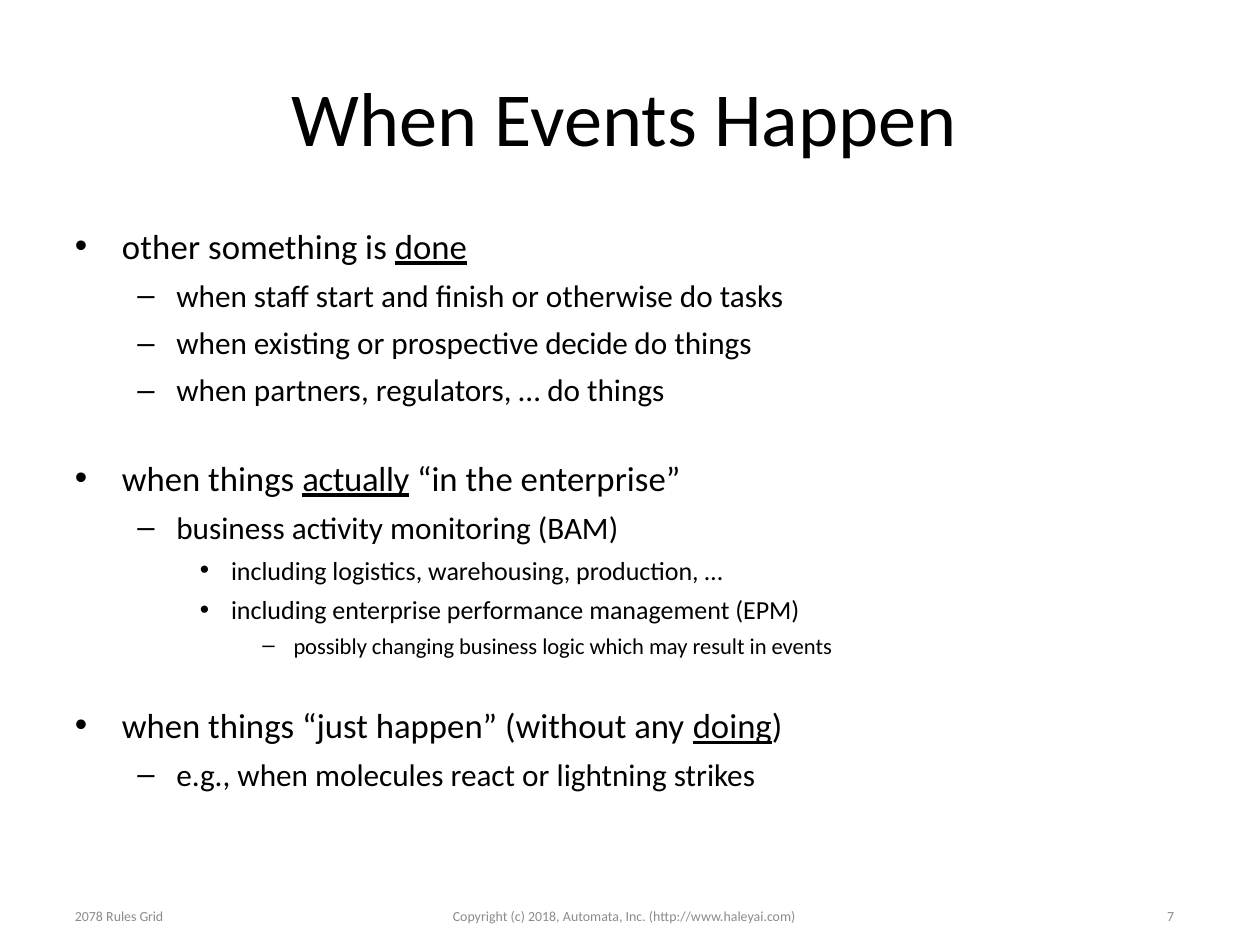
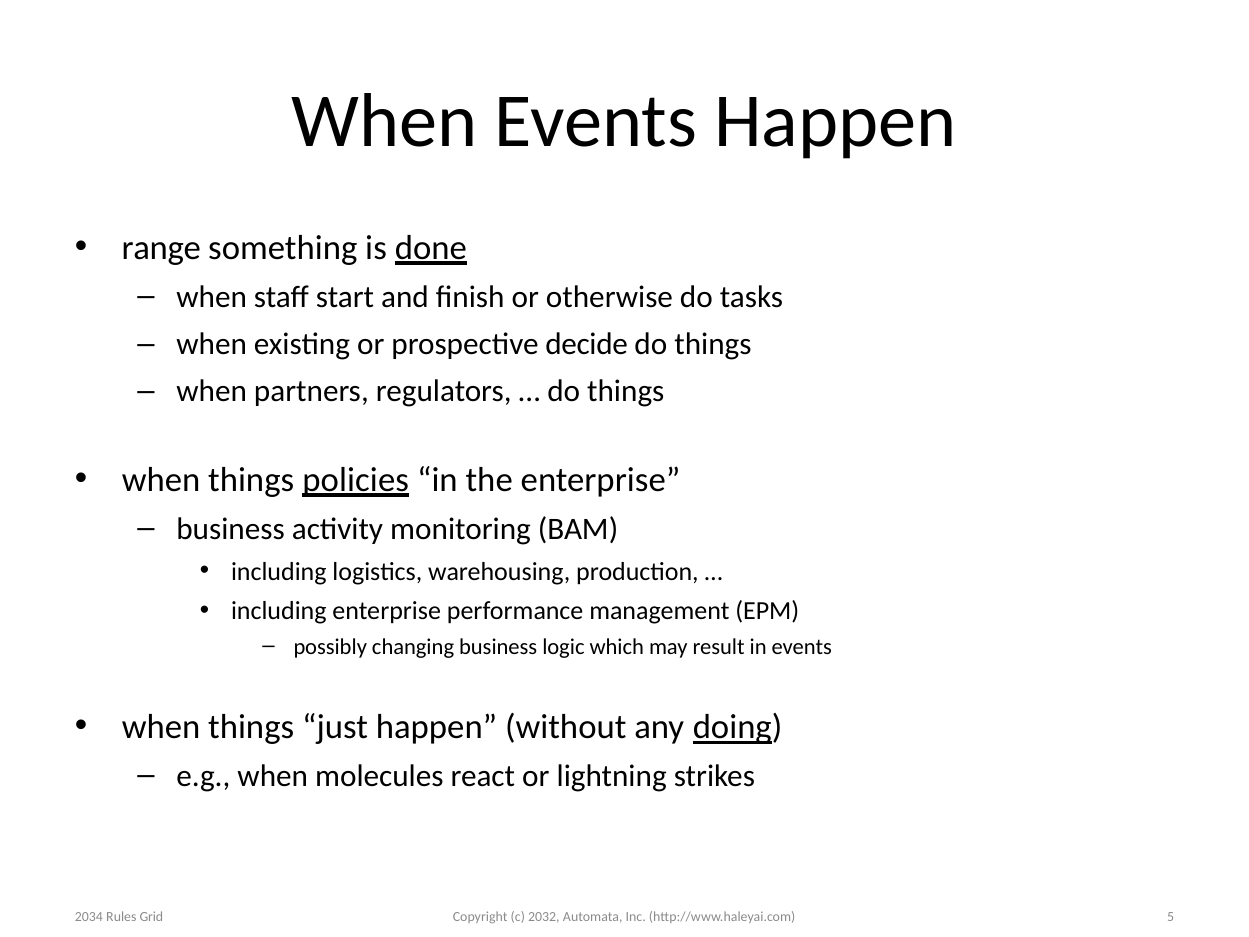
other: other -> range
actually: actually -> policies
2078: 2078 -> 2034
2018: 2018 -> 2032
7: 7 -> 5
